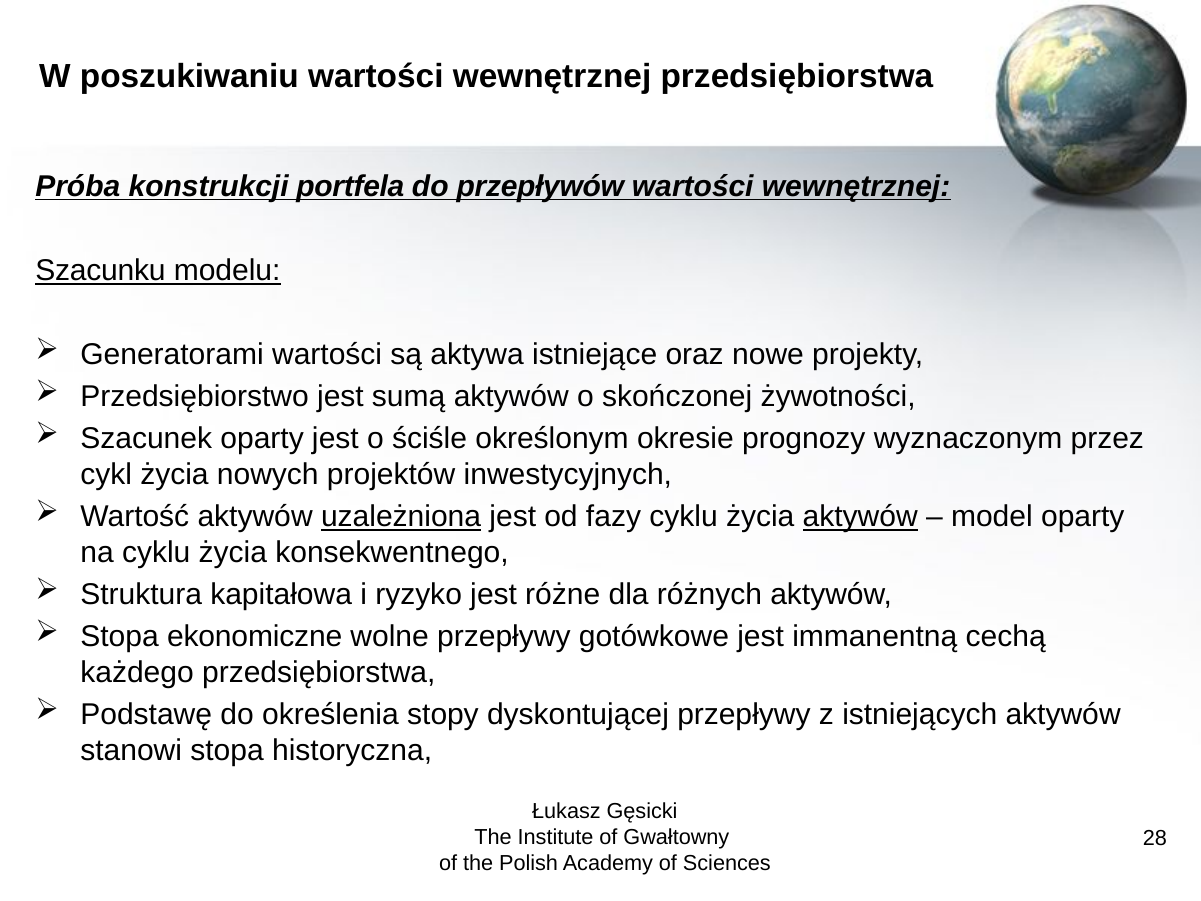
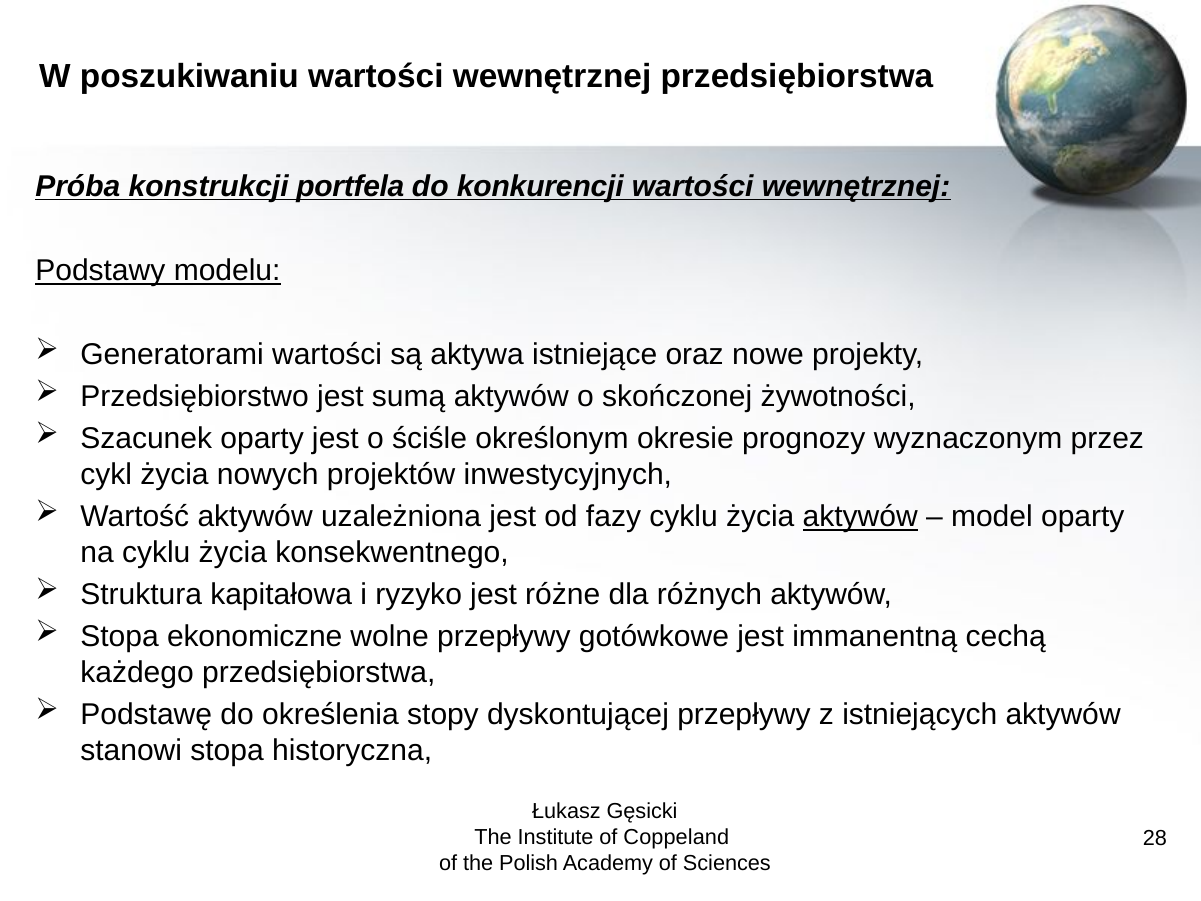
przepływów: przepływów -> konkurencji
Szacunku: Szacunku -> Podstawy
uzależniona underline: present -> none
Gwałtowny: Gwałtowny -> Coppeland
